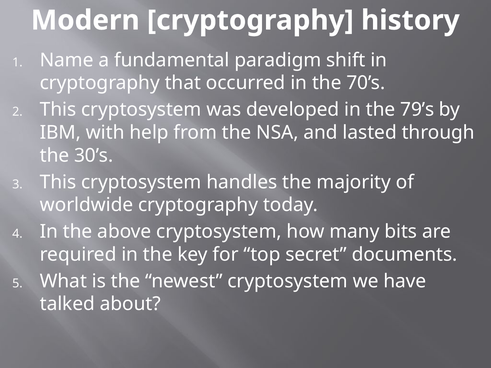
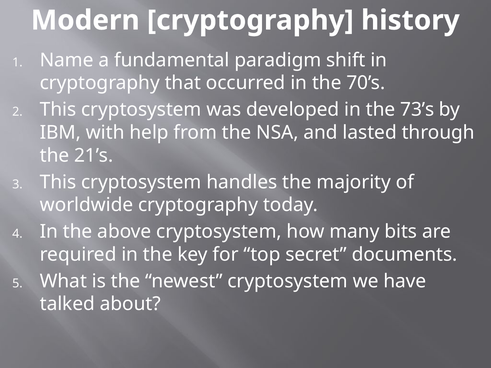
79’s: 79’s -> 73’s
30’s: 30’s -> 21’s
